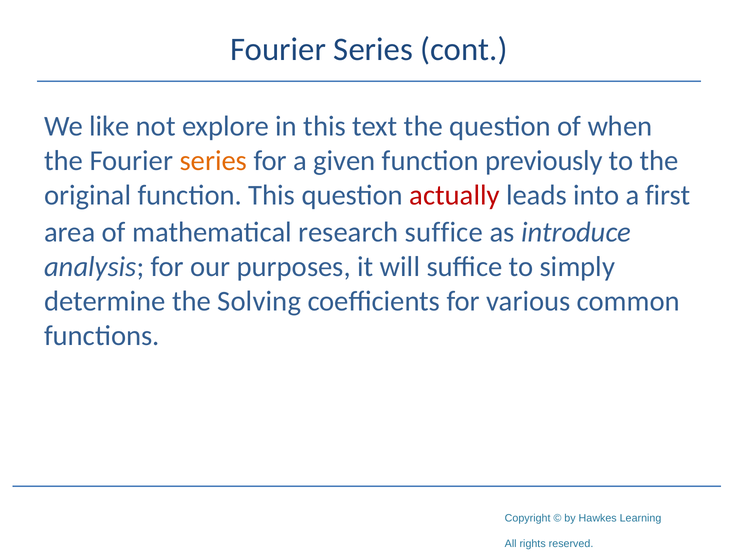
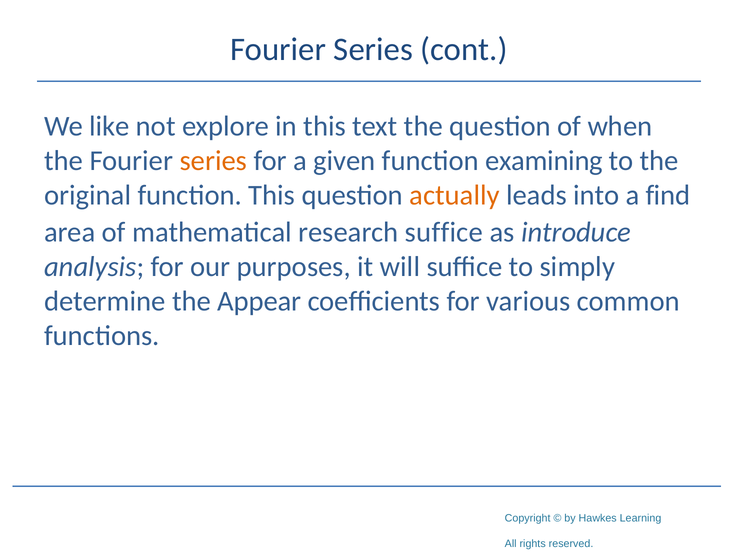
previously: previously -> examining
actually colour: red -> orange
first: first -> find
Solving: Solving -> Appear
